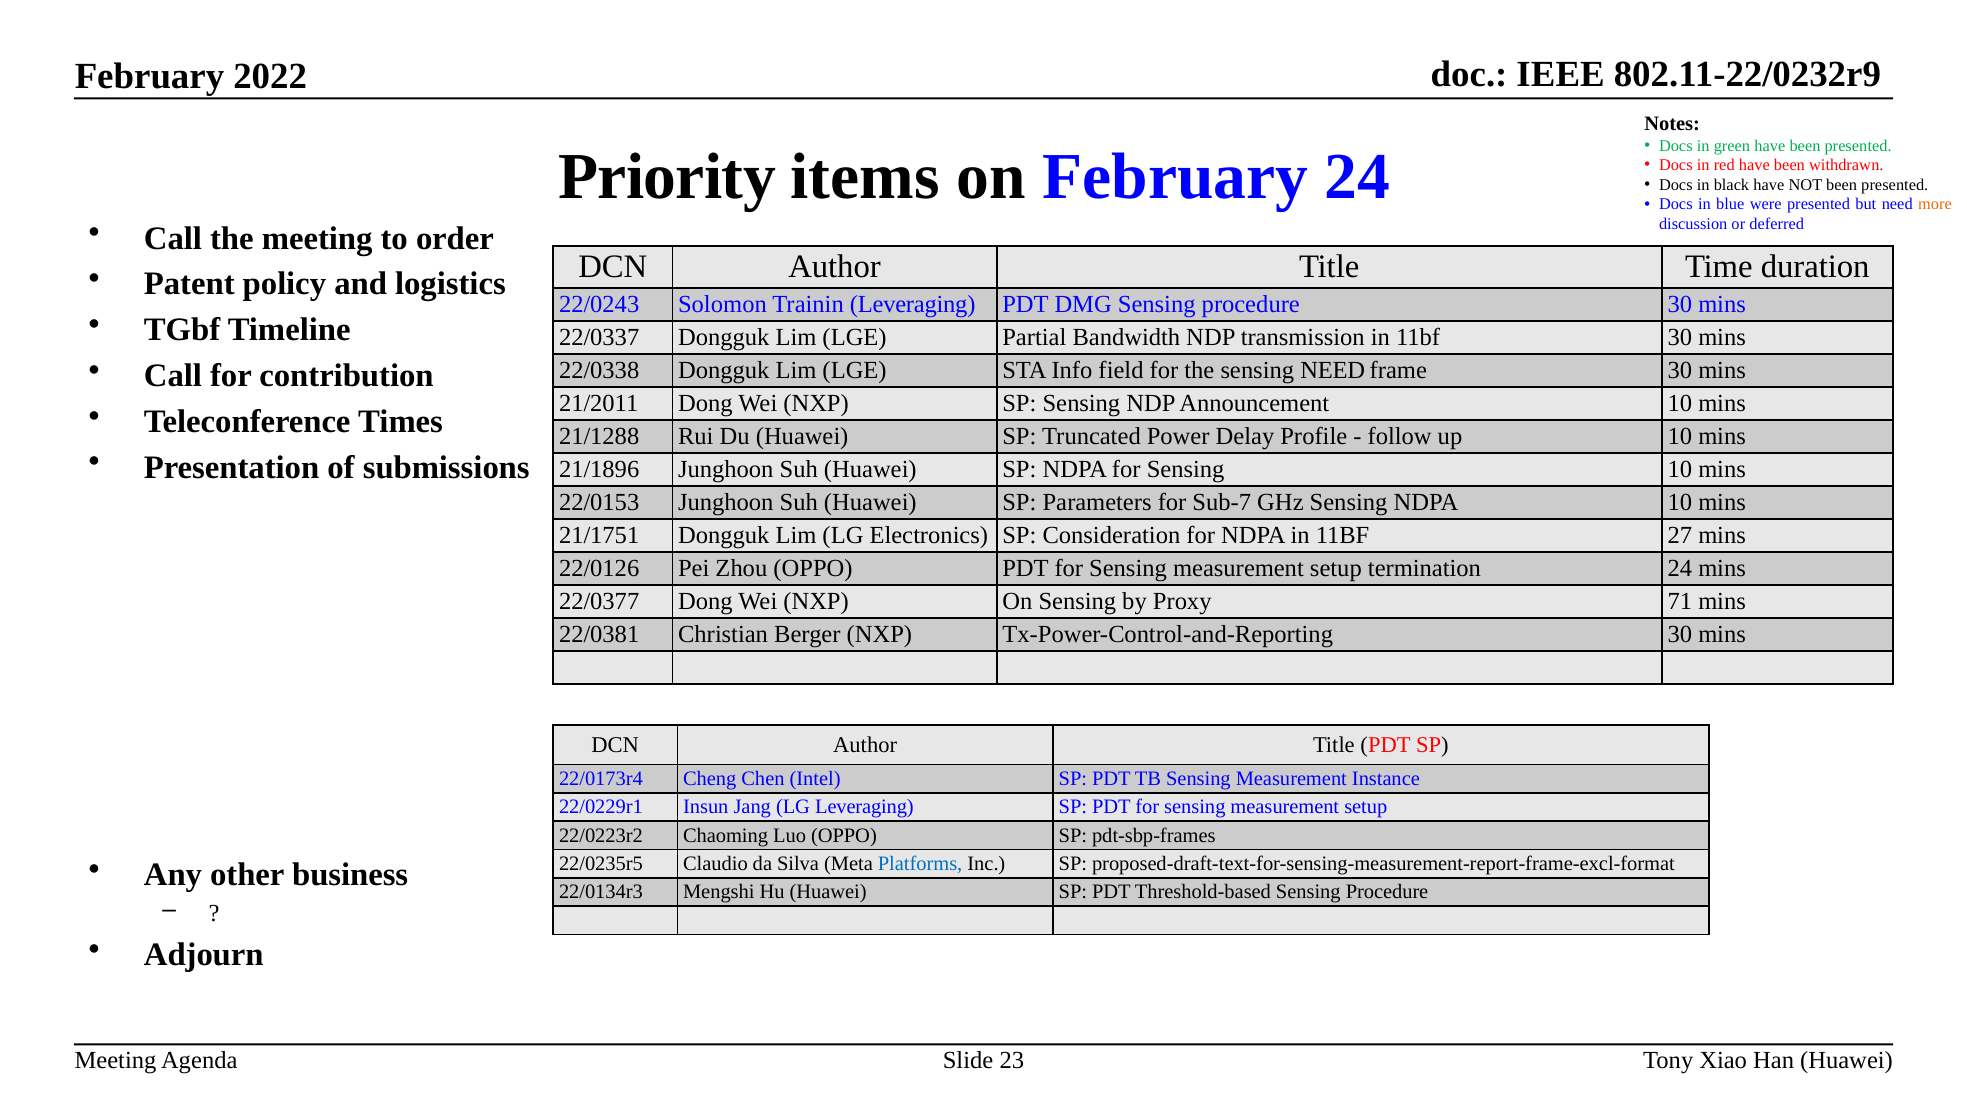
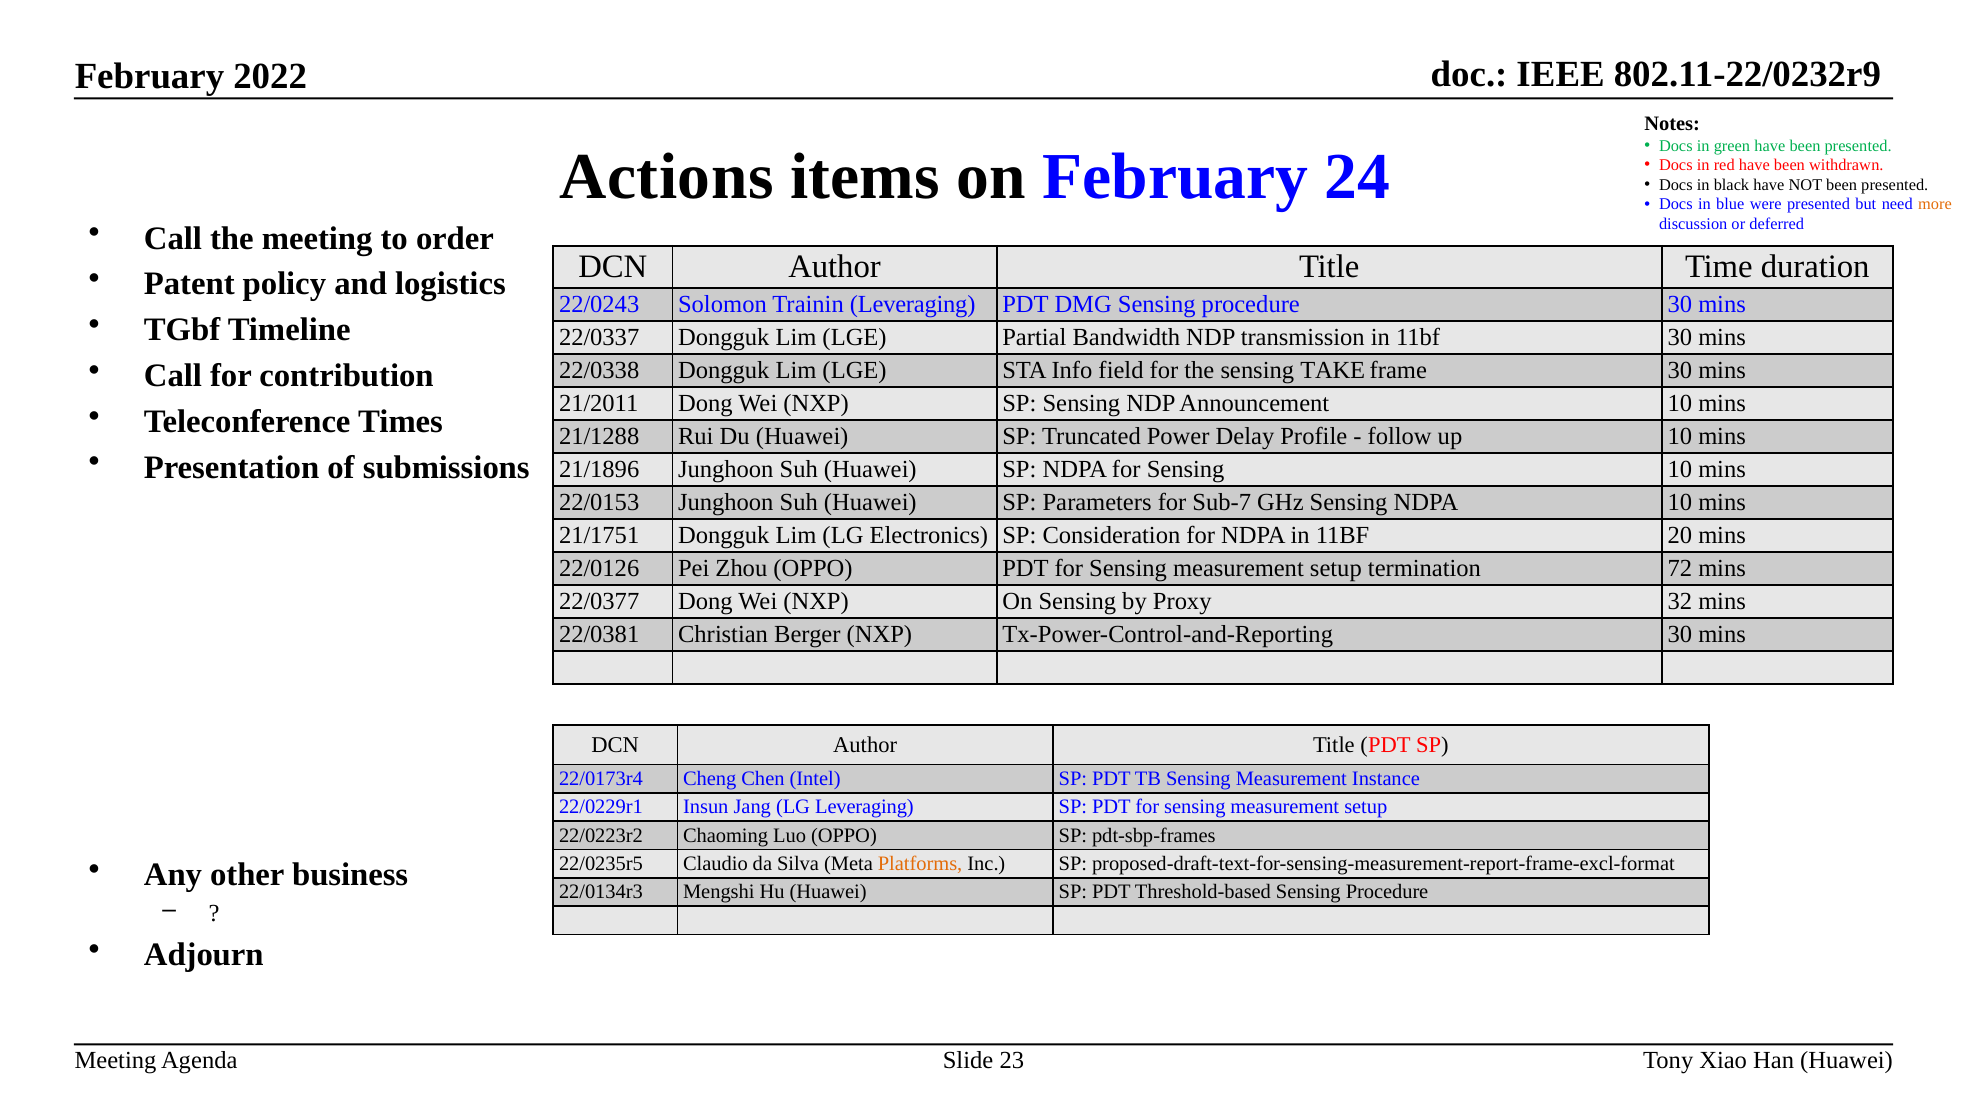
Priority: Priority -> Actions
sensing NEED: NEED -> TAKE
27: 27 -> 20
termination 24: 24 -> 72
71: 71 -> 32
Platforms colour: blue -> orange
